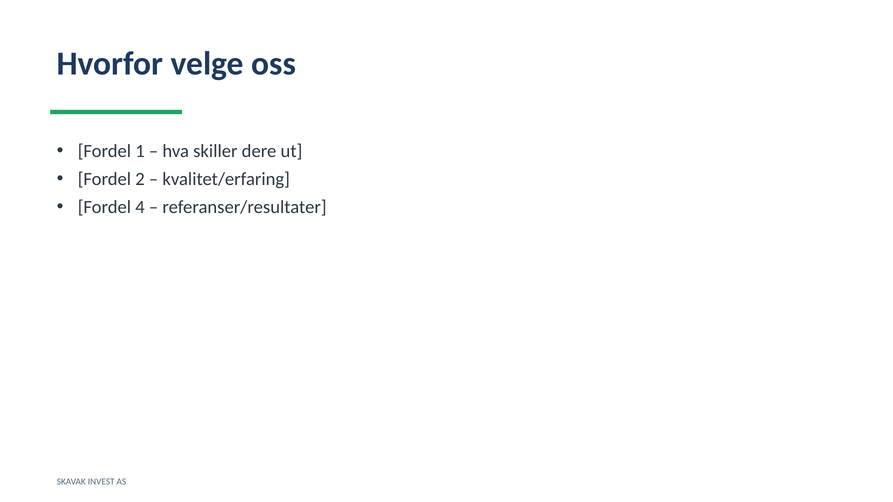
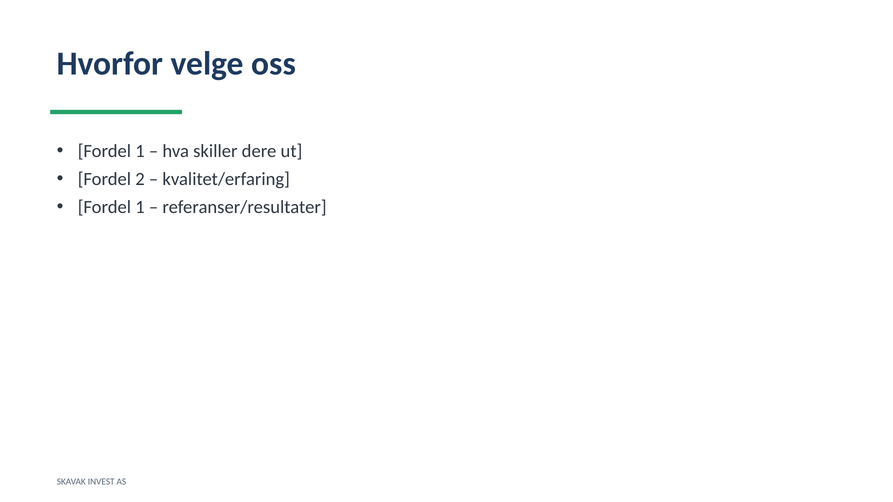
4 at (140, 207): 4 -> 1
